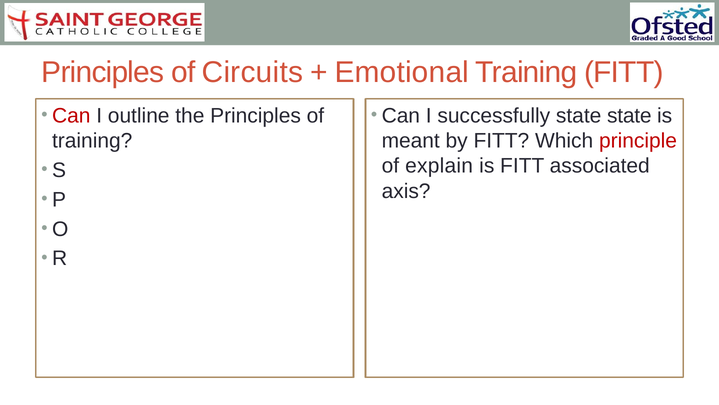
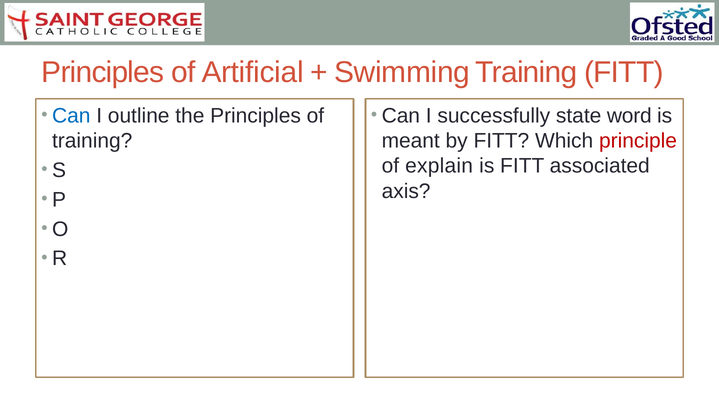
Circuits: Circuits -> Artificial
Emotional: Emotional -> Swimming
Can at (71, 115) colour: red -> blue
state state: state -> word
